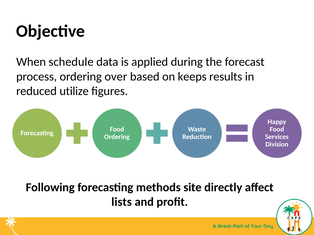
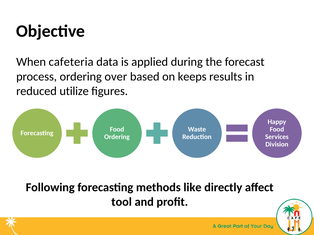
schedule: schedule -> cafeteria
site: site -> like
lists: lists -> tool
